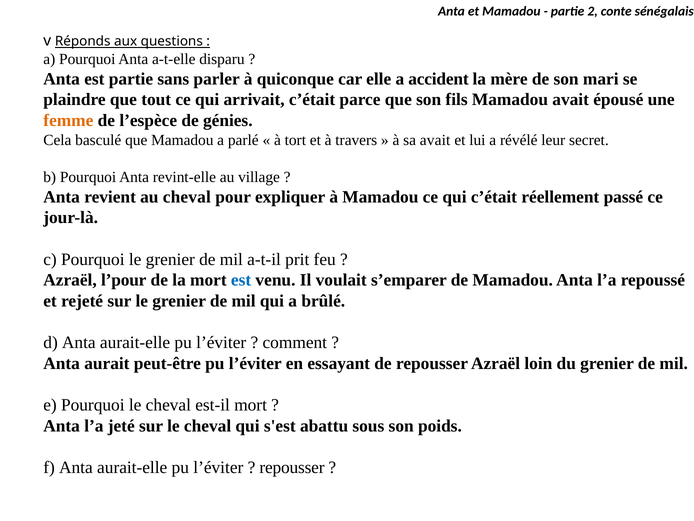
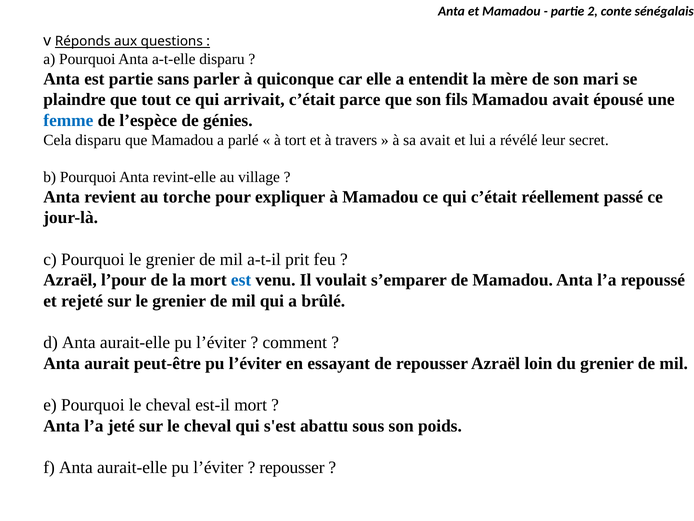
accident: accident -> entendit
femme colour: orange -> blue
Cela basculé: basculé -> disparu
au cheval: cheval -> torche
